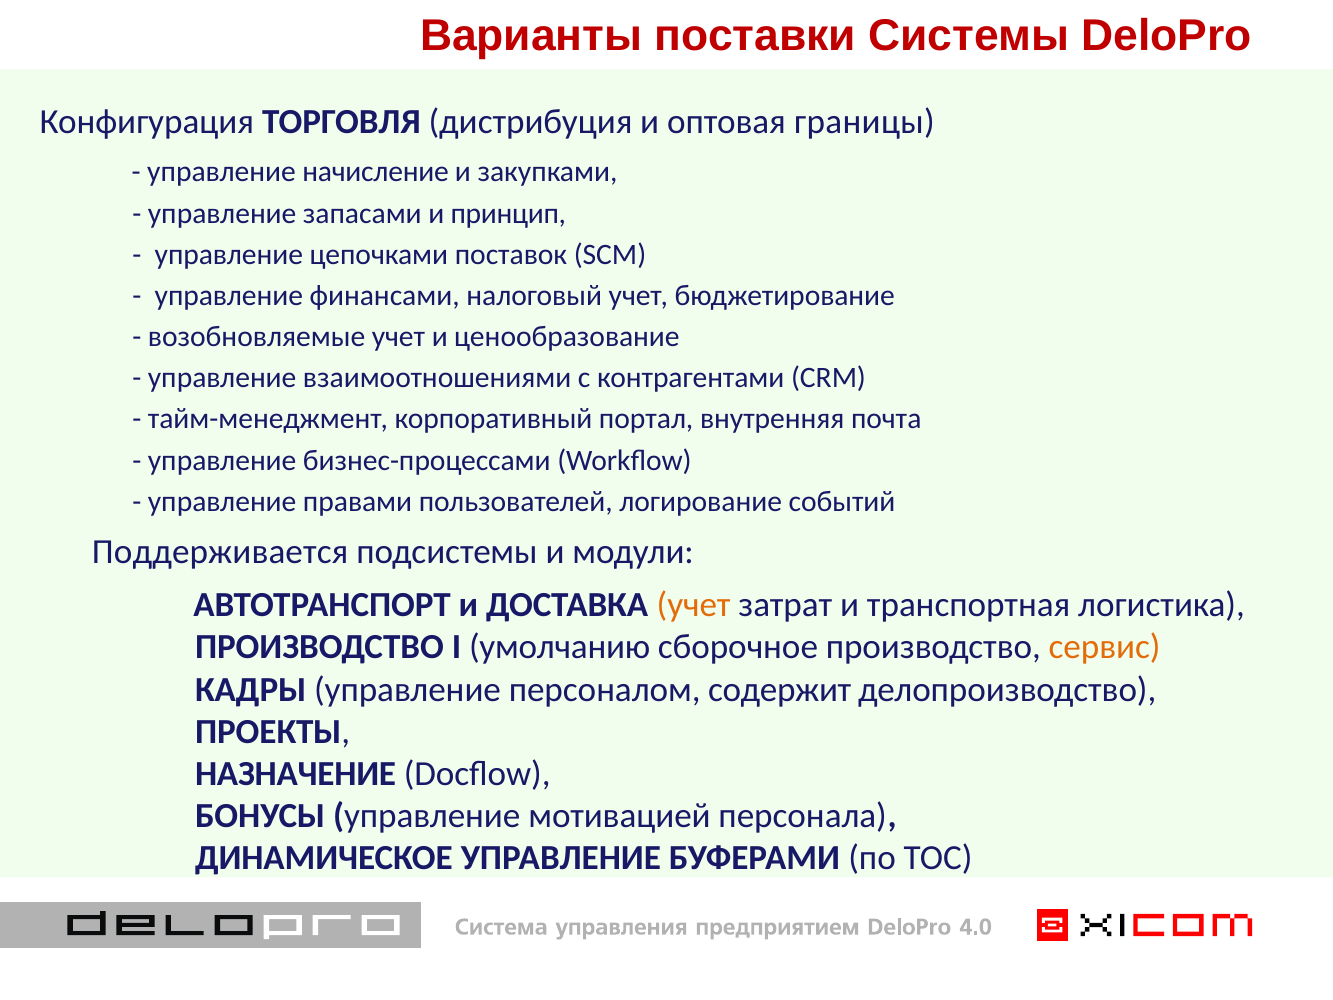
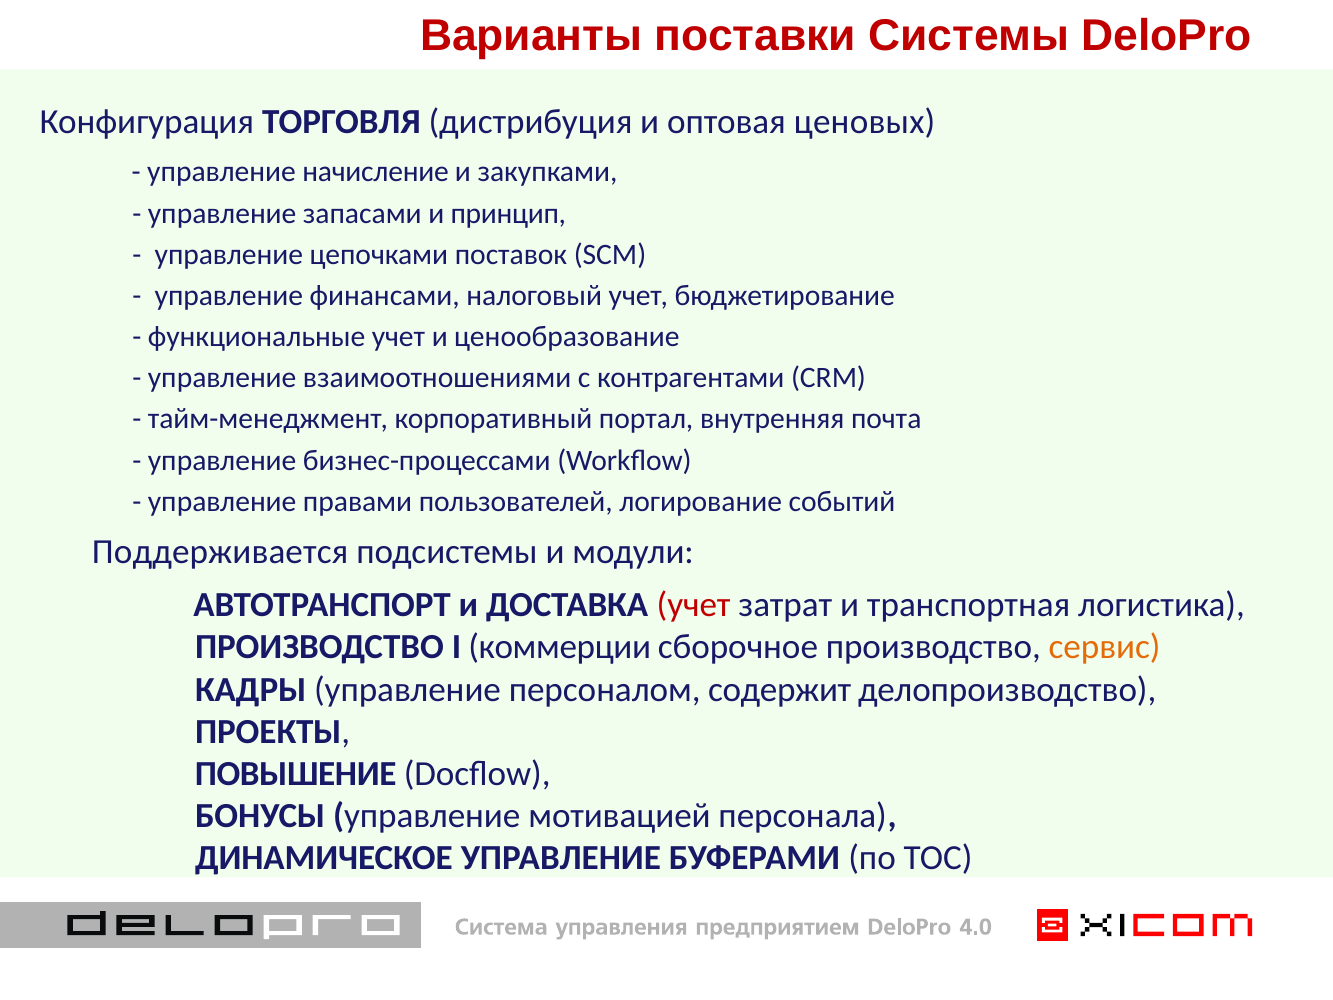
границы: границы -> ценовых
возобновляемые: возобновляемые -> функциональные
учет at (694, 605) colour: orange -> red
умолчанию: умолчанию -> коммерции
НАЗНАЧЕНИЕ: НАЗНАЧЕНИЕ -> ПОВЫШЕНИЕ
